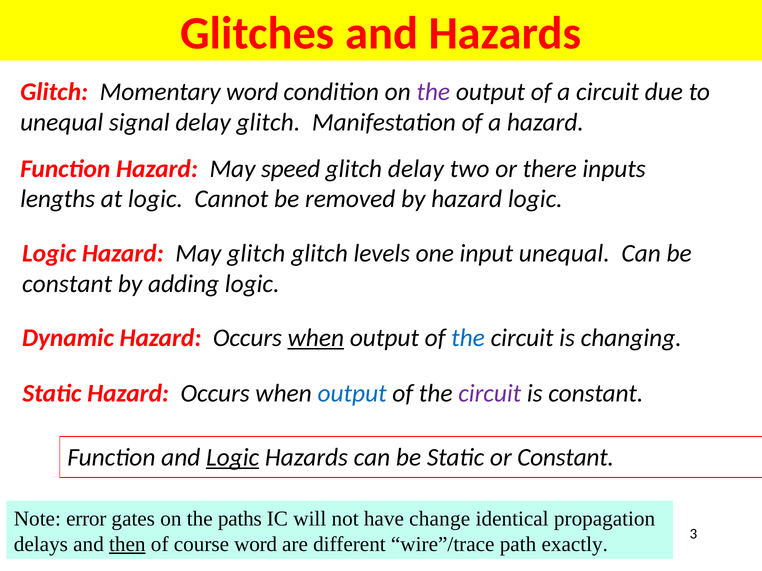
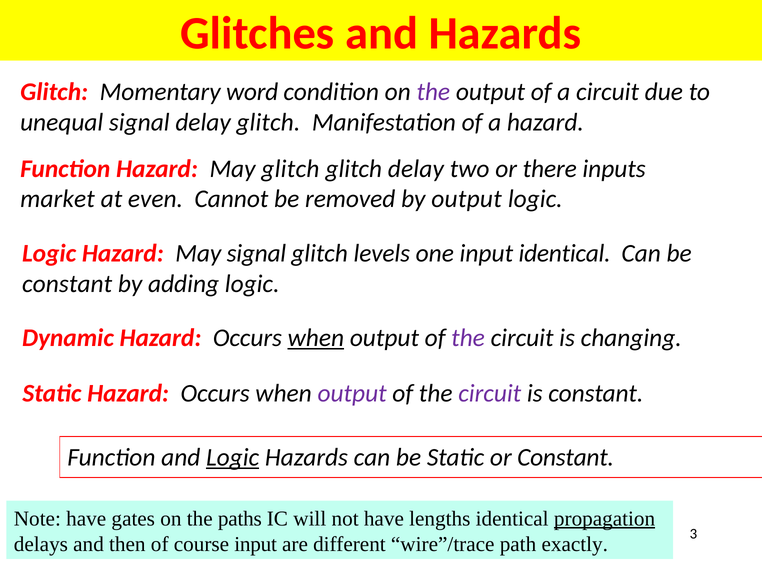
May speed: speed -> glitch
lengths: lengths -> market
at logic: logic -> even
by hazard: hazard -> output
May glitch: glitch -> signal
input unequal: unequal -> identical
the at (468, 338) colour: blue -> purple
output at (352, 394) colour: blue -> purple
Note error: error -> have
change: change -> lengths
propagation underline: none -> present
then underline: present -> none
course word: word -> input
